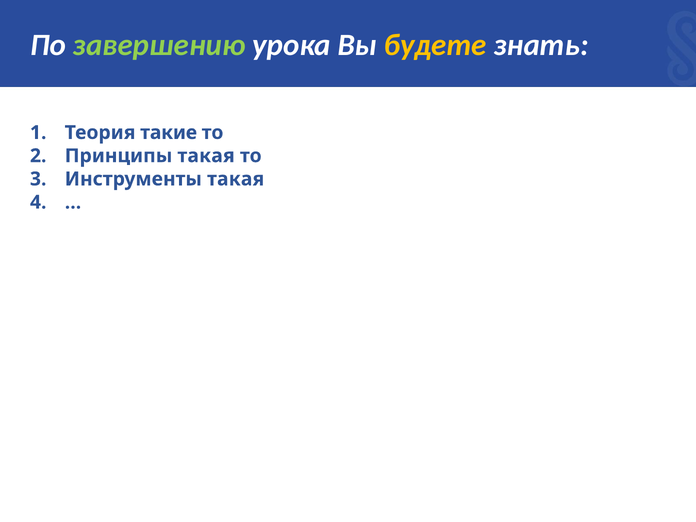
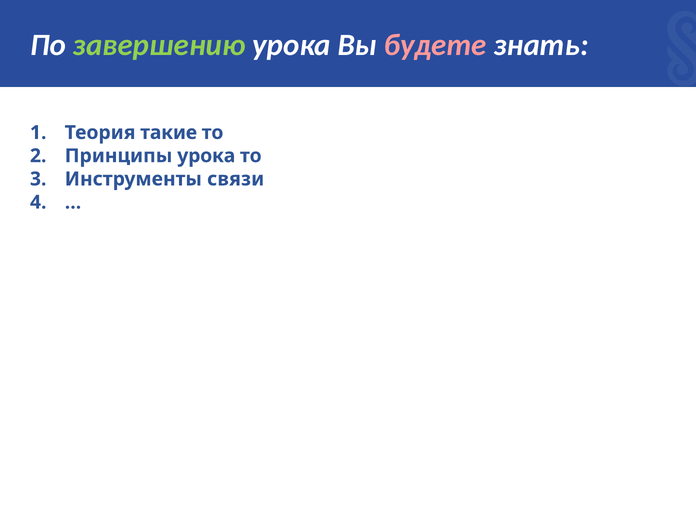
будете colour: yellow -> pink
Принципы такая: такая -> урока
Инструменты такая: такая -> связи
